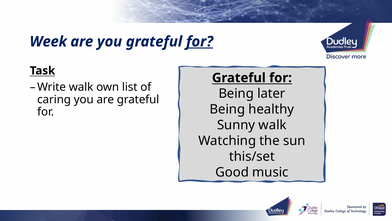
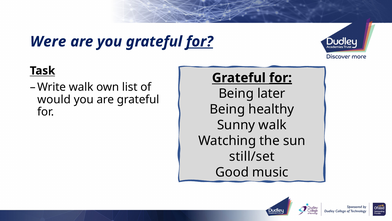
Week: Week -> Were
for at (281, 78) underline: none -> present
caring: caring -> would
this/set: this/set -> still/set
